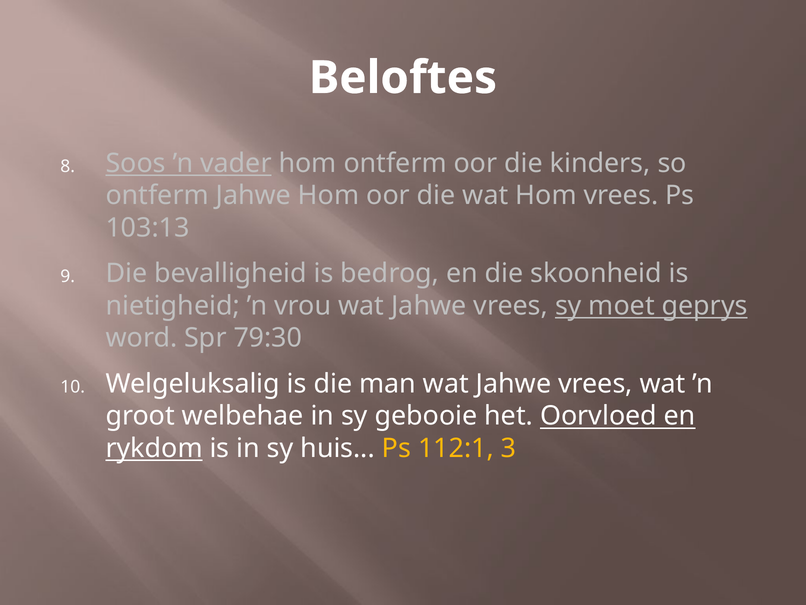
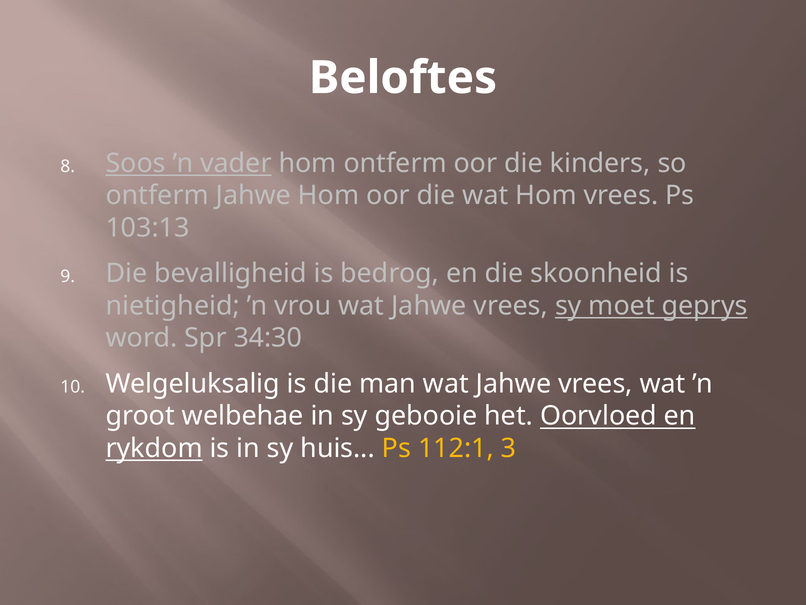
79:30: 79:30 -> 34:30
